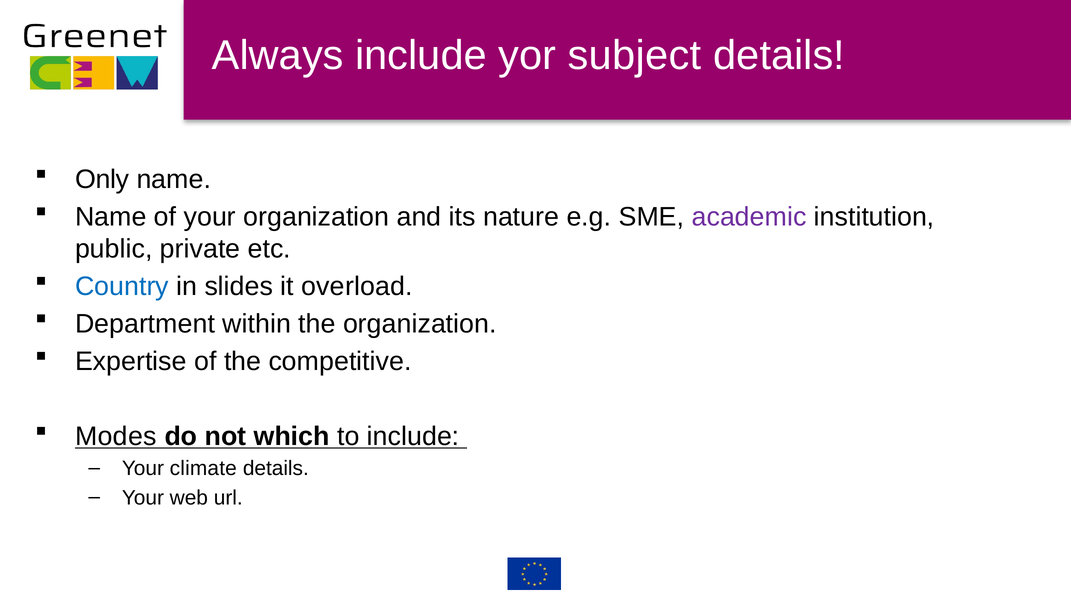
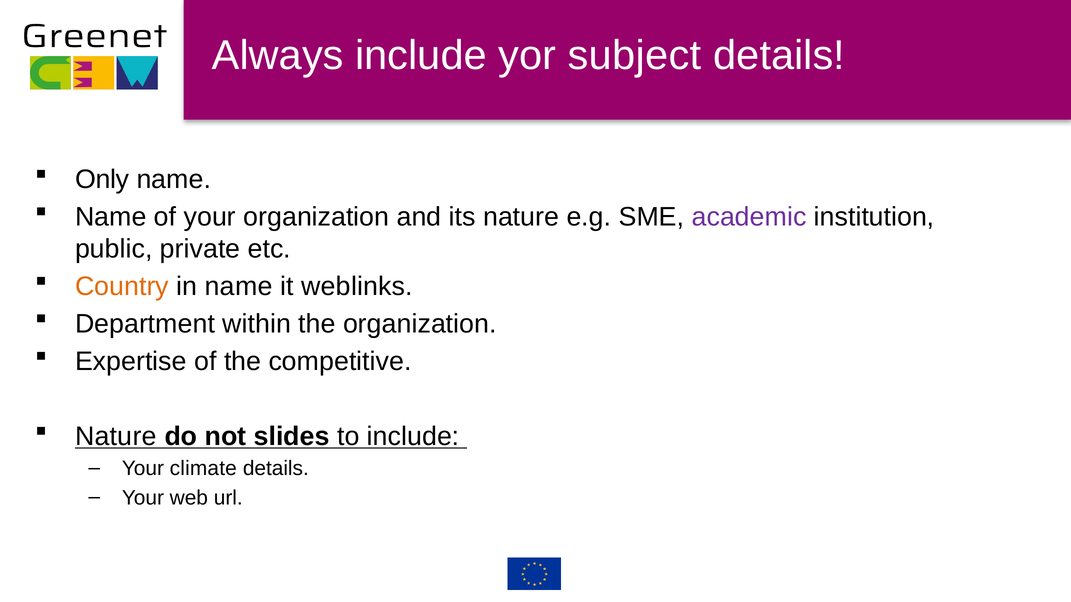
Country colour: blue -> orange
in slides: slides -> name
overload: overload -> weblinks
Modes at (116, 437): Modes -> Nature
which: which -> slides
